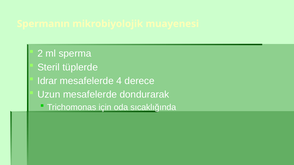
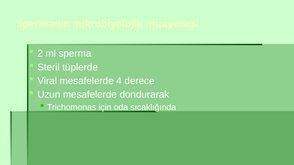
Idrar: Idrar -> Viral
